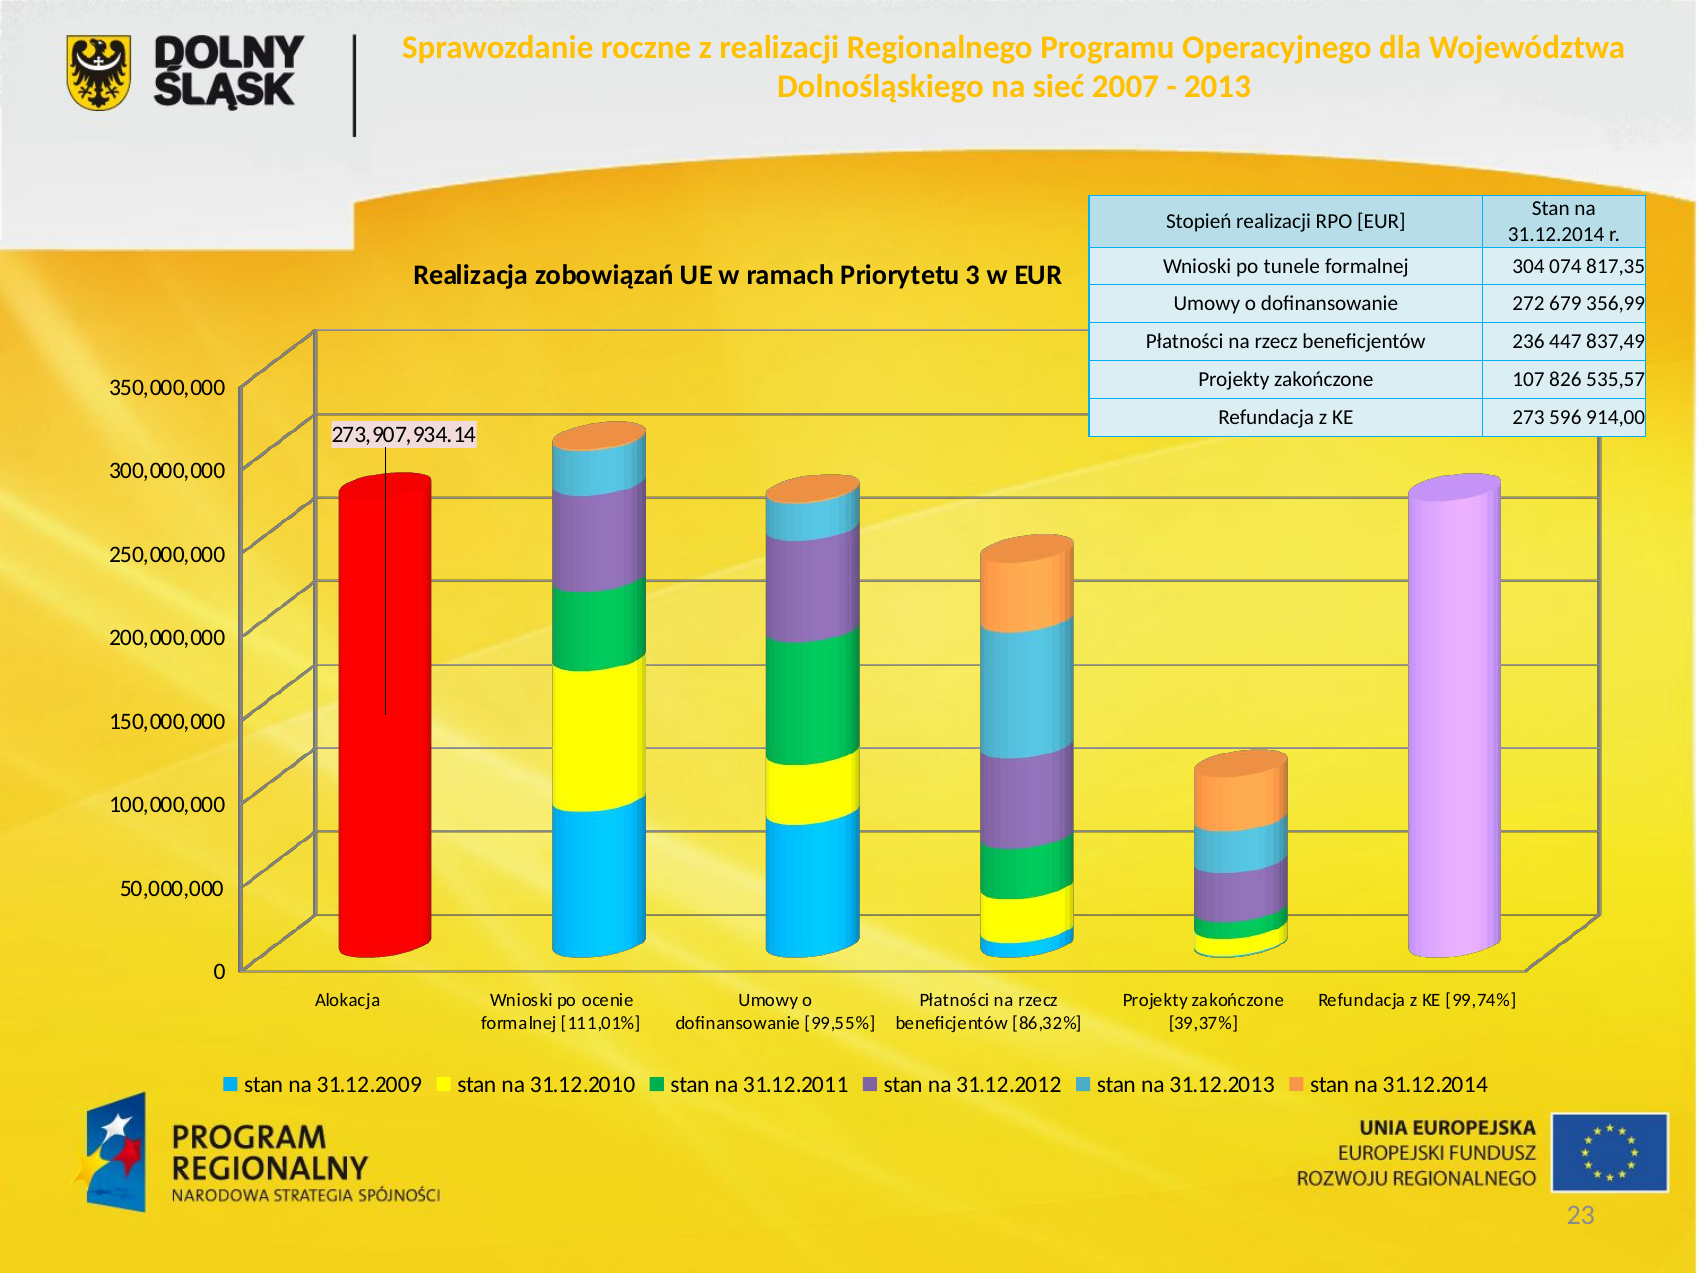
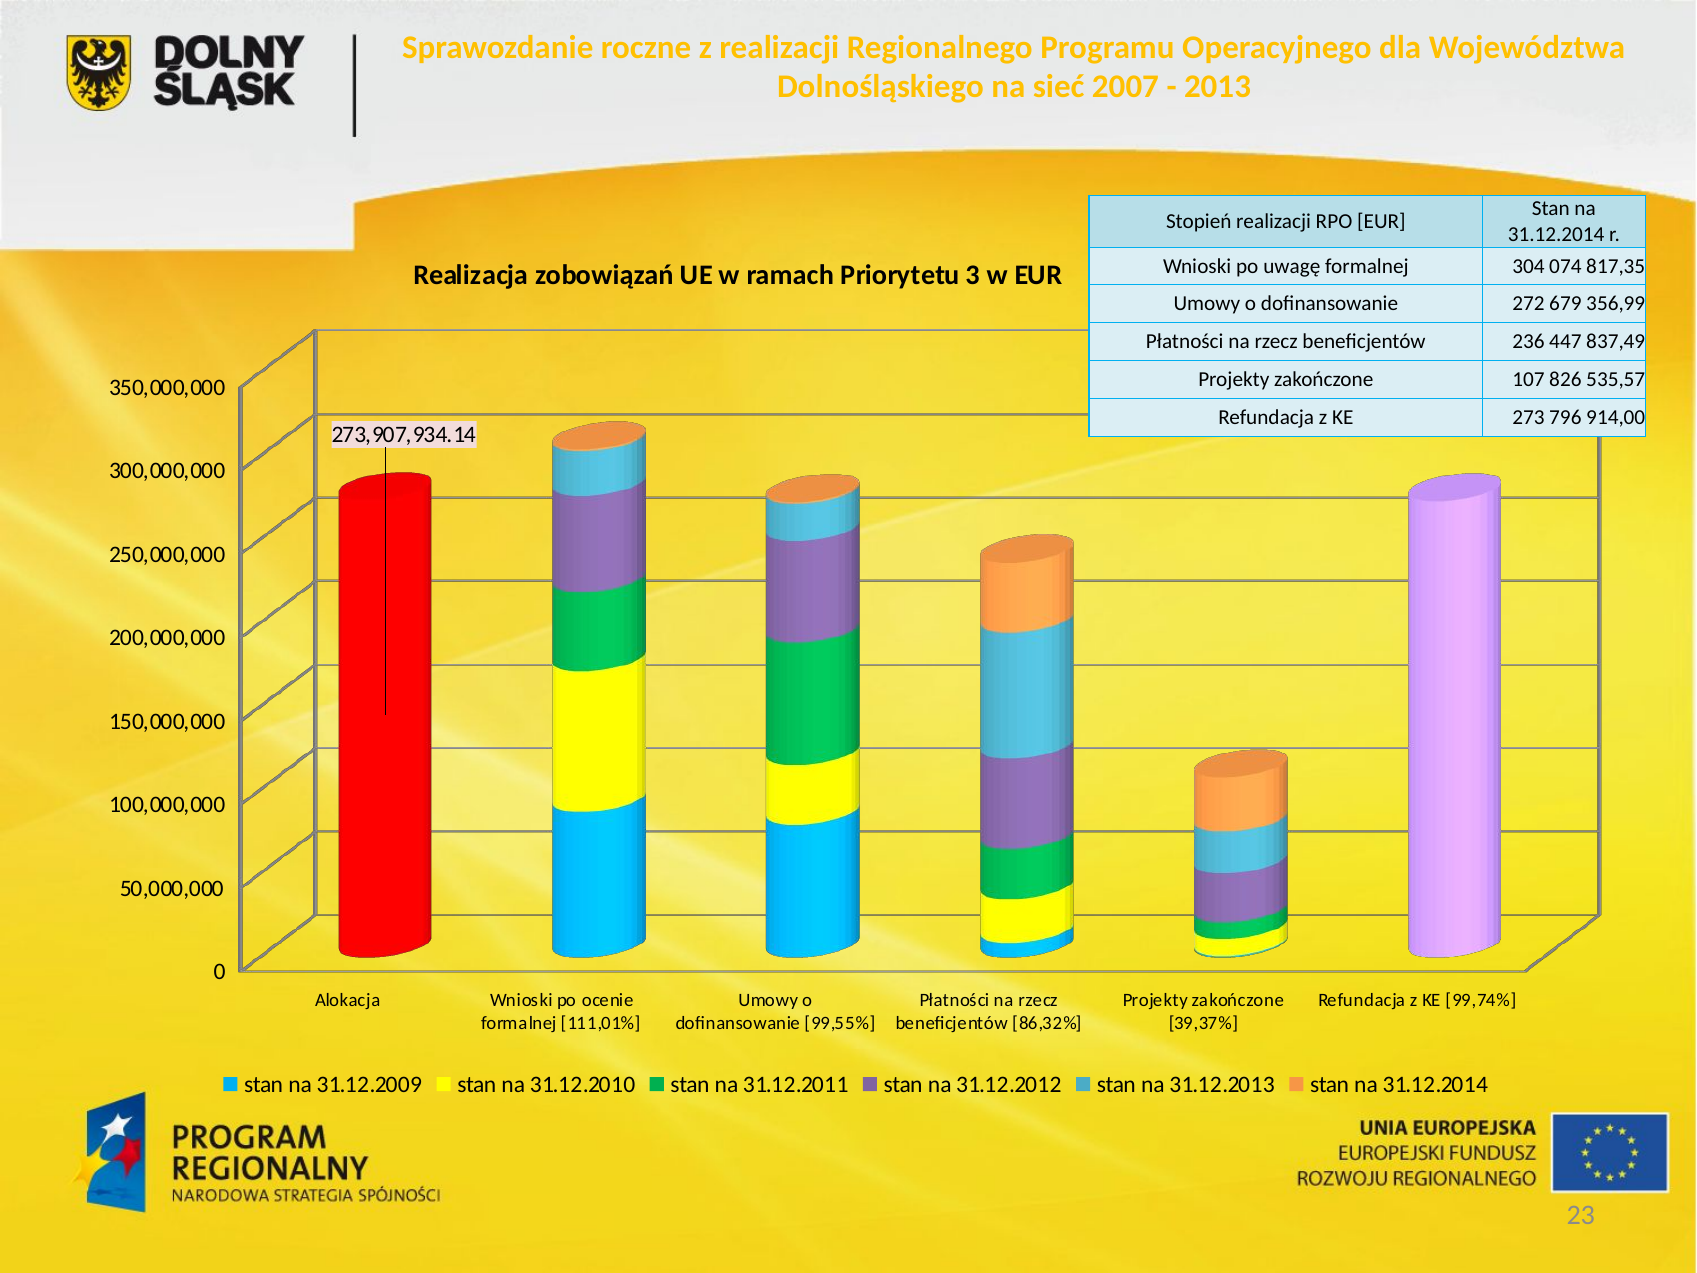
tunele: tunele -> uwagę
596: 596 -> 796
